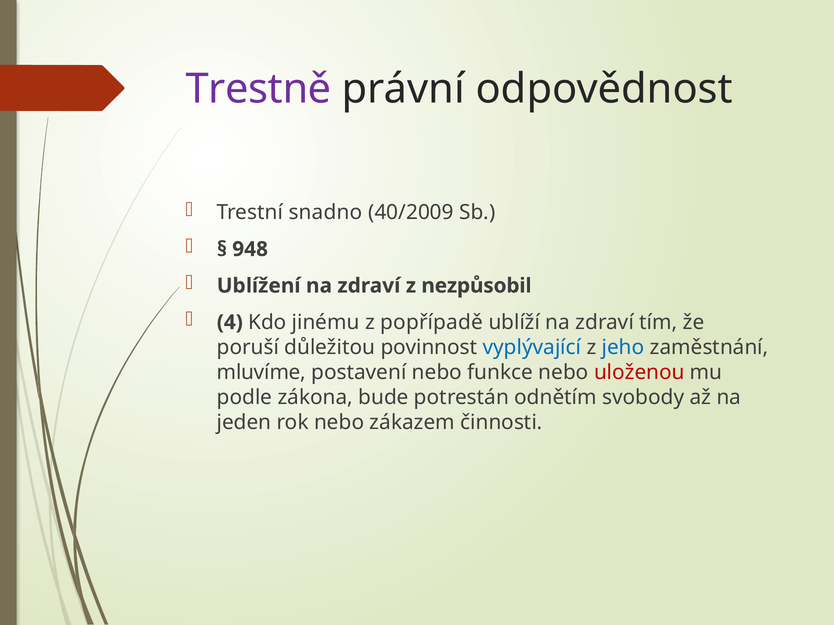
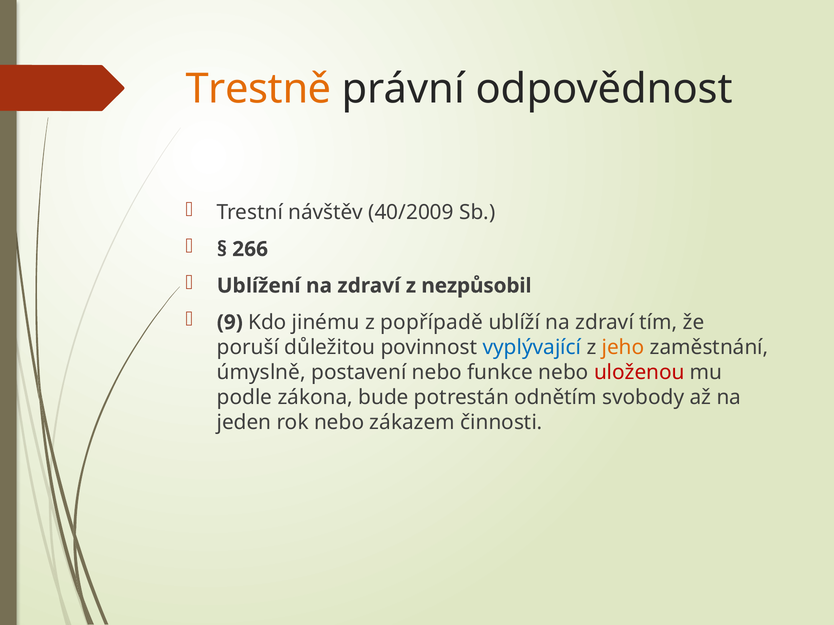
Trestně colour: purple -> orange
snadno: snadno -> návštěv
948: 948 -> 266
4: 4 -> 9
jeho colour: blue -> orange
mluvíme: mluvíme -> úmyslně
